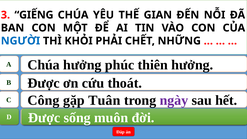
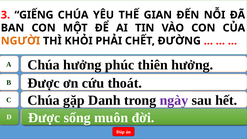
NGƯỜI colour: blue -> orange
NHỮNG: NHỮNG -> ĐƯỜNG
C Công: Công -> Chúa
Tuân: Tuân -> Danh
